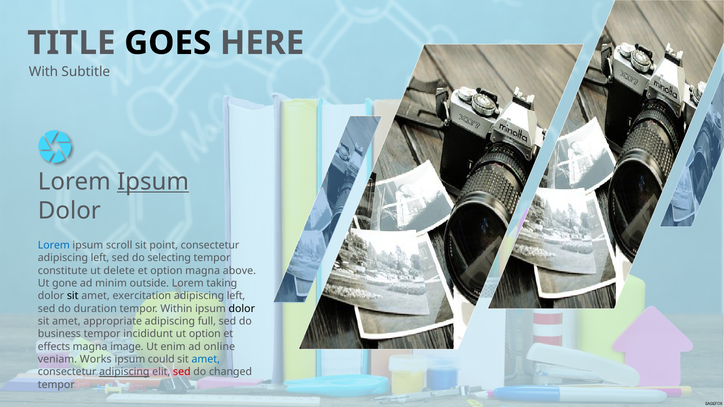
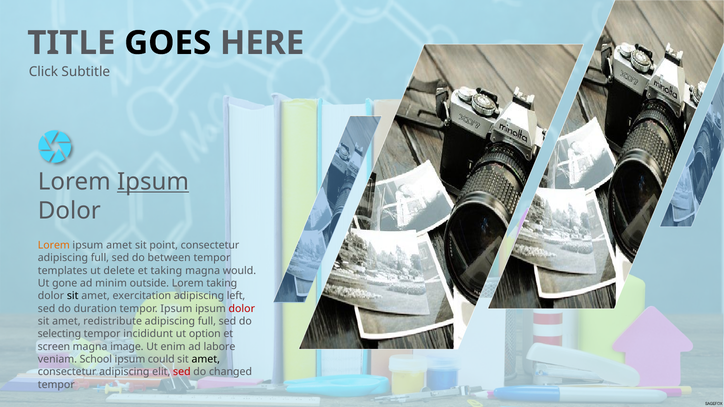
With: With -> Click
Lorem at (54, 245) colour: blue -> orange
ipsum scroll: scroll -> amet
left at (100, 258): left -> full
selecting: selecting -> between
constitute: constitute -> templates
et option: option -> taking
above: above -> would
tempor Within: Within -> Ipsum
dolor at (242, 309) colour: black -> red
appropriate: appropriate -> redistribute
business: business -> selecting
effects: effects -> screen
online: online -> labore
Works: Works -> School
amet at (206, 359) colour: blue -> black
adipiscing at (124, 372) underline: present -> none
